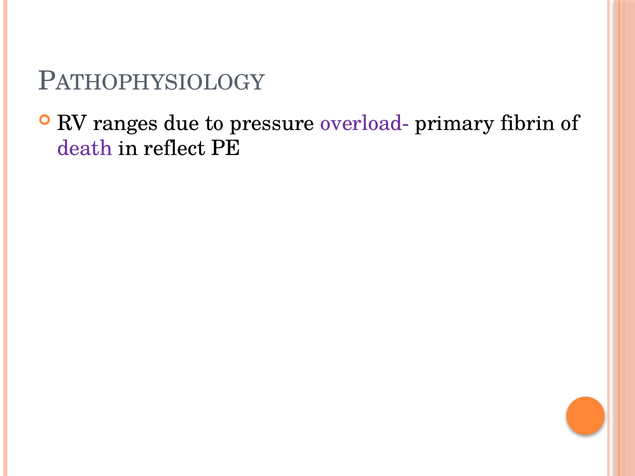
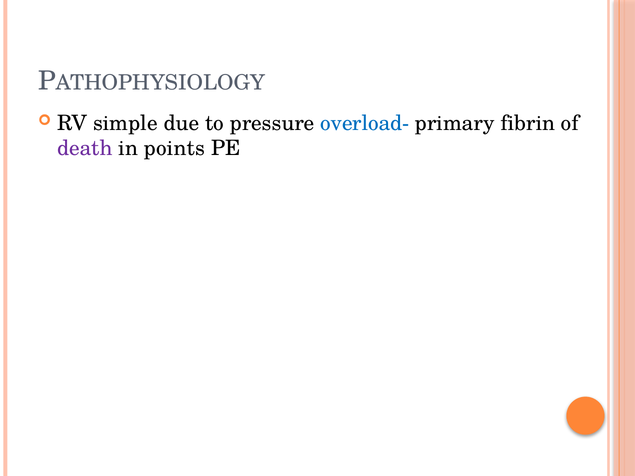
ranges: ranges -> simple
overload- colour: purple -> blue
reflect: reflect -> points
